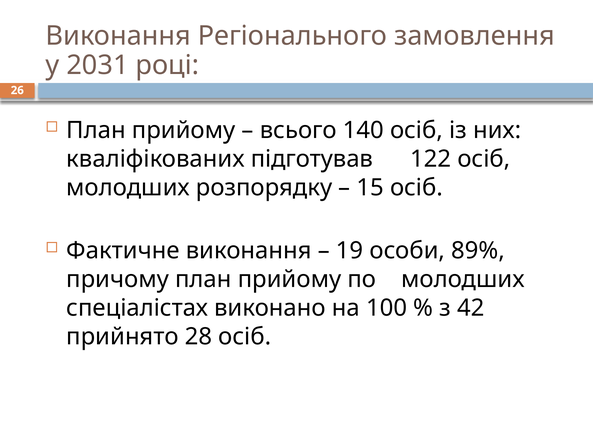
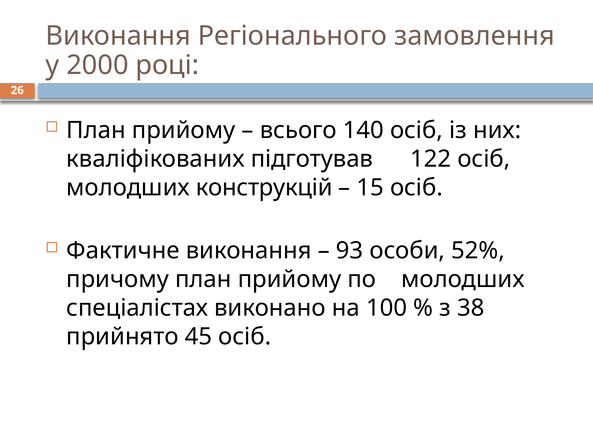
2031: 2031 -> 2000
розпорядку: розпорядку -> конструкцій
19: 19 -> 93
89%: 89% -> 52%
42: 42 -> 38
28: 28 -> 45
